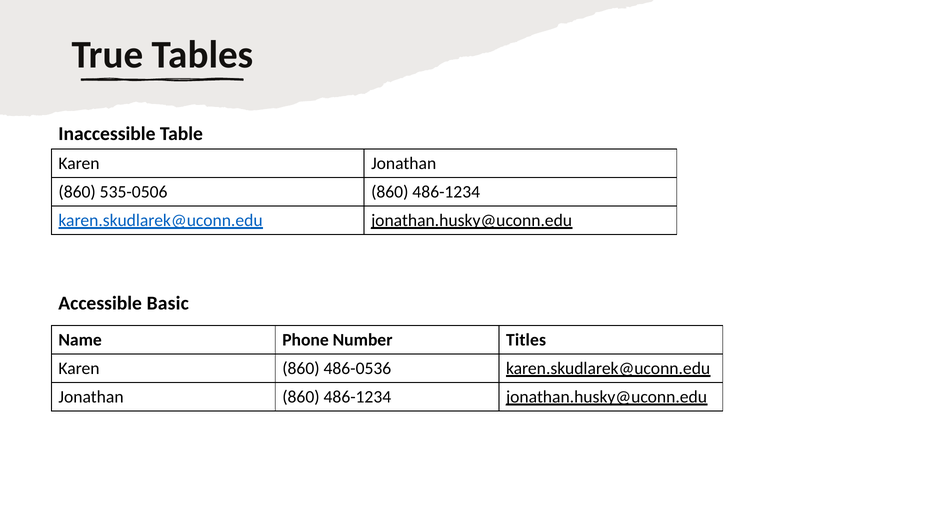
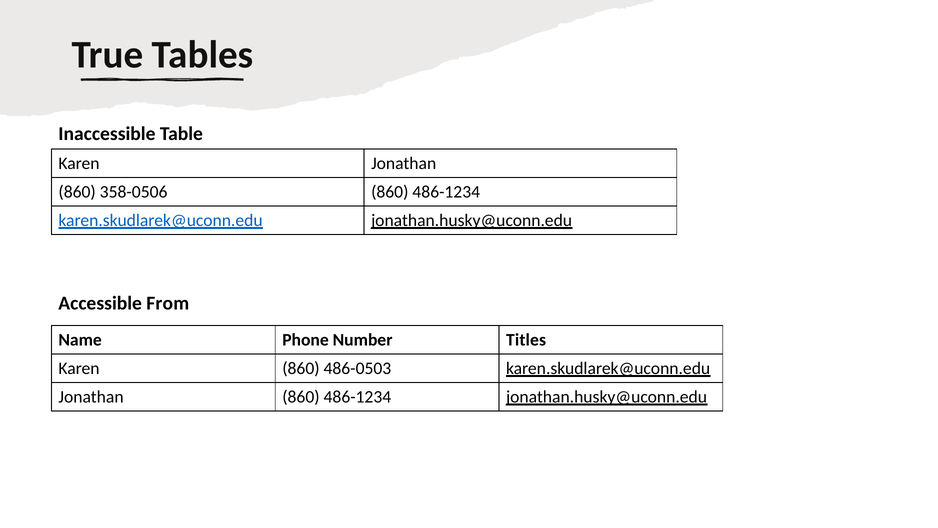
535-0506: 535-0506 -> 358-0506
Basic: Basic -> From
486-0536: 486-0536 -> 486-0503
